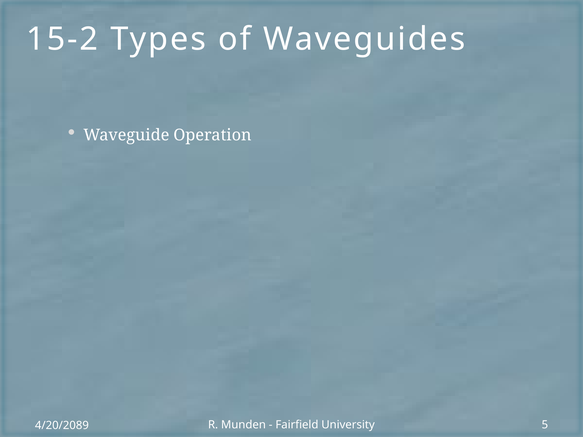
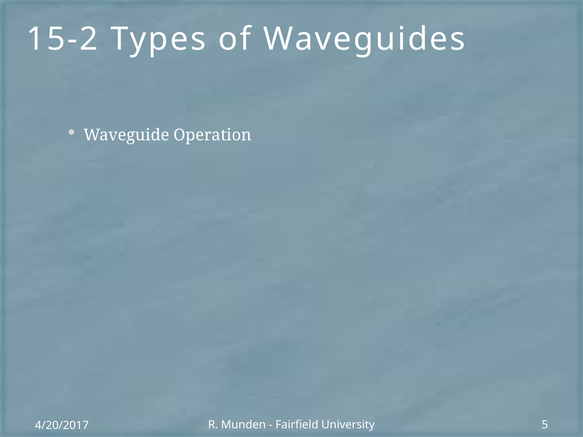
4/20/2089: 4/20/2089 -> 4/20/2017
